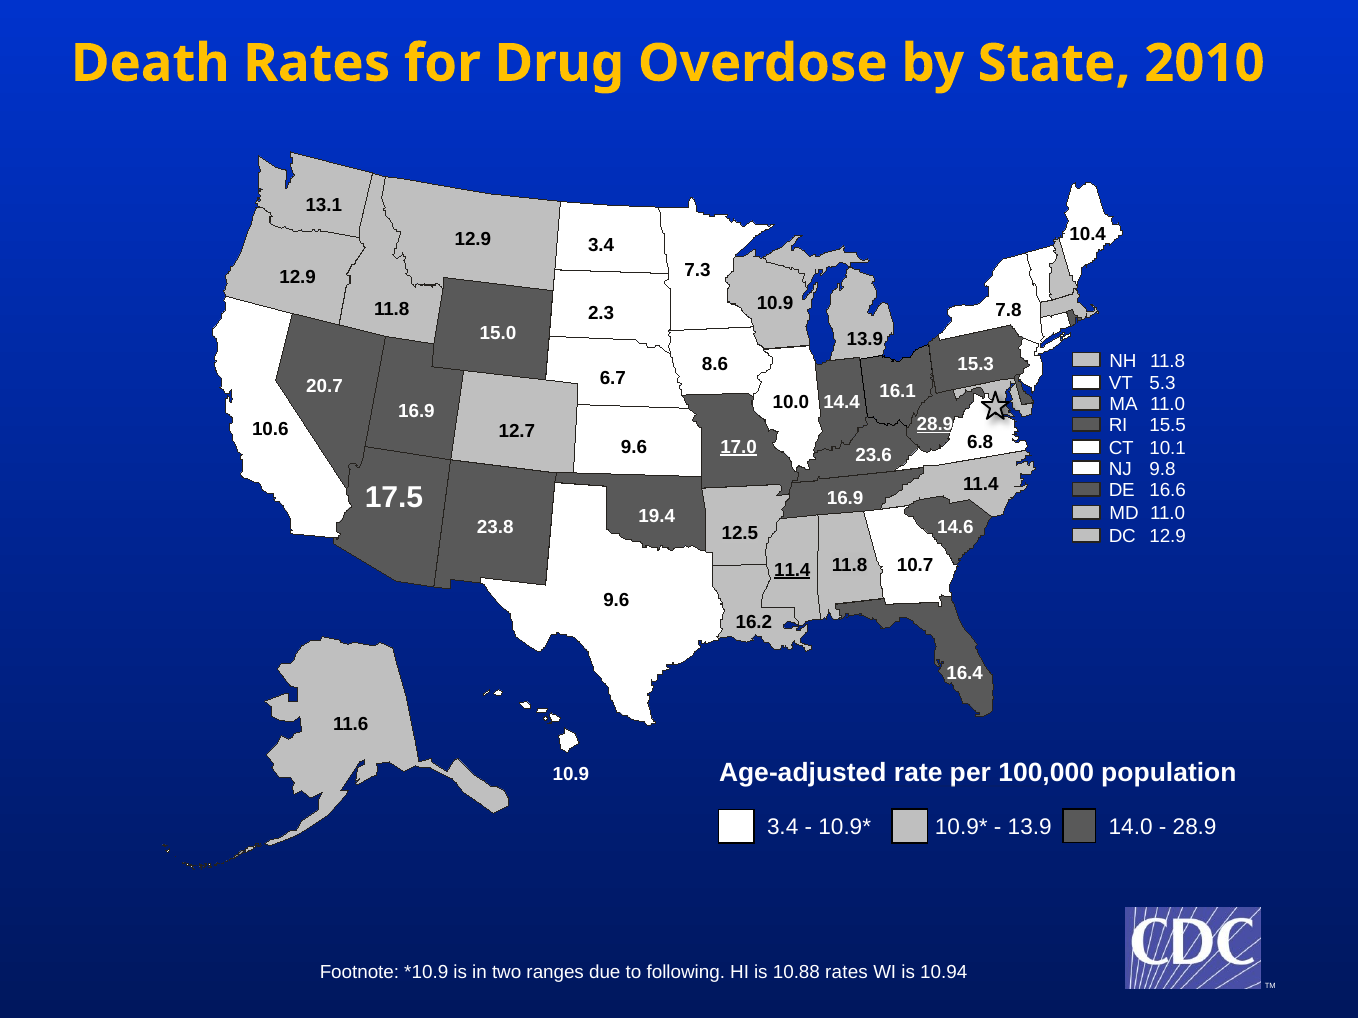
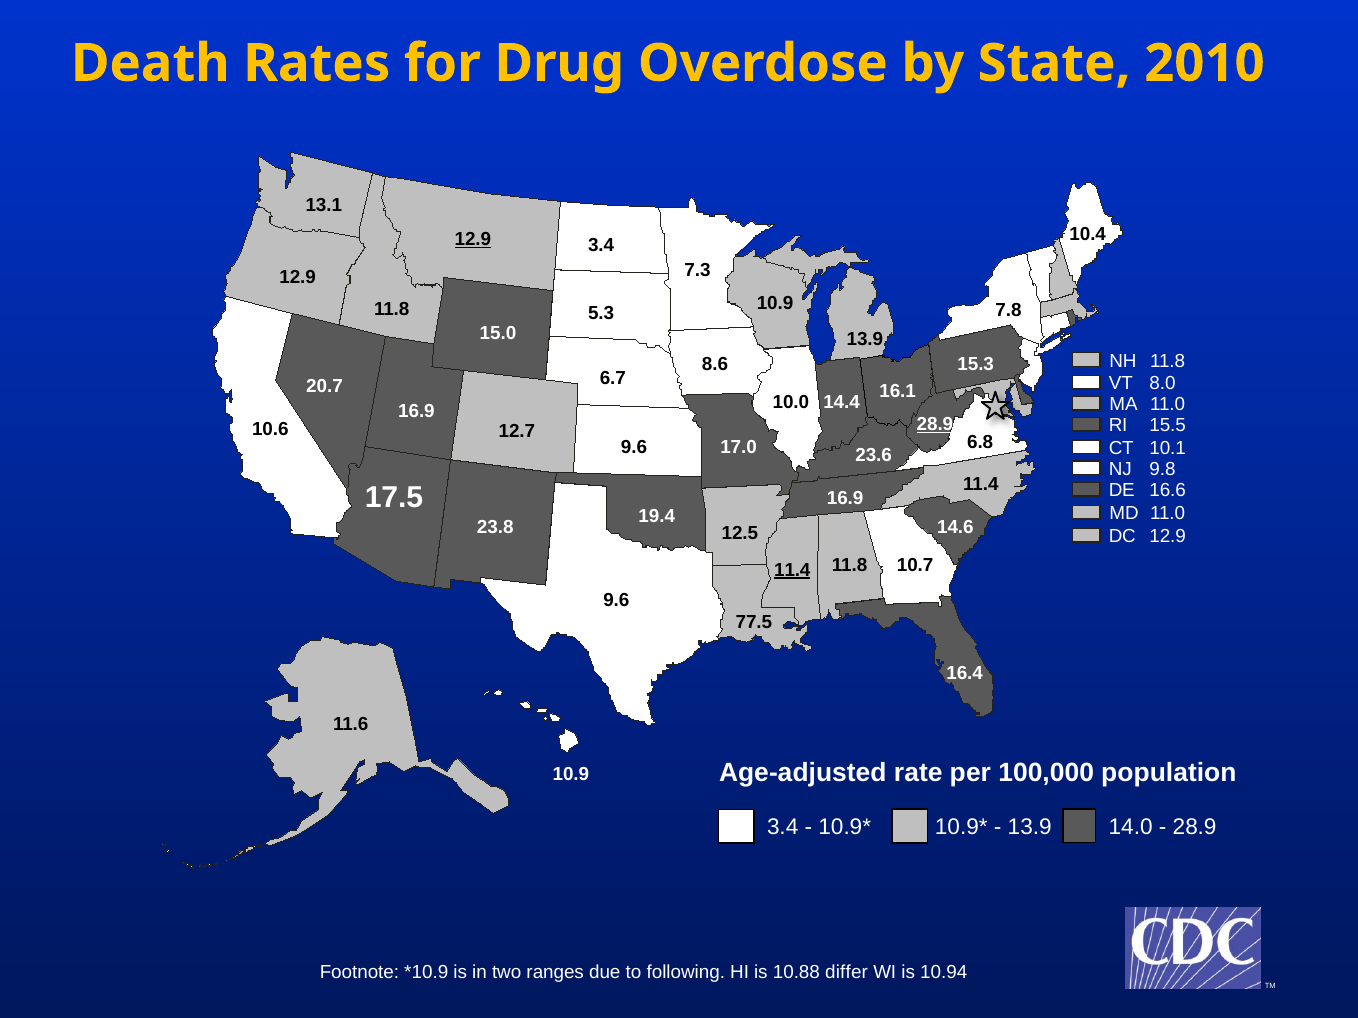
12.9 at (473, 239) underline: none -> present
2.3: 2.3 -> 5.3
5.3: 5.3 -> 8.0
17.0 underline: present -> none
16.2: 16.2 -> 77.5
10.88 rates: rates -> differ
